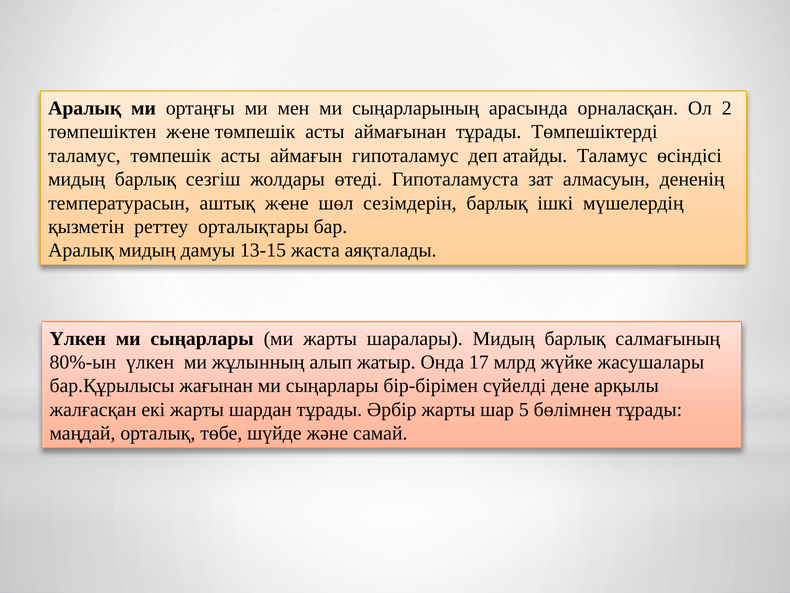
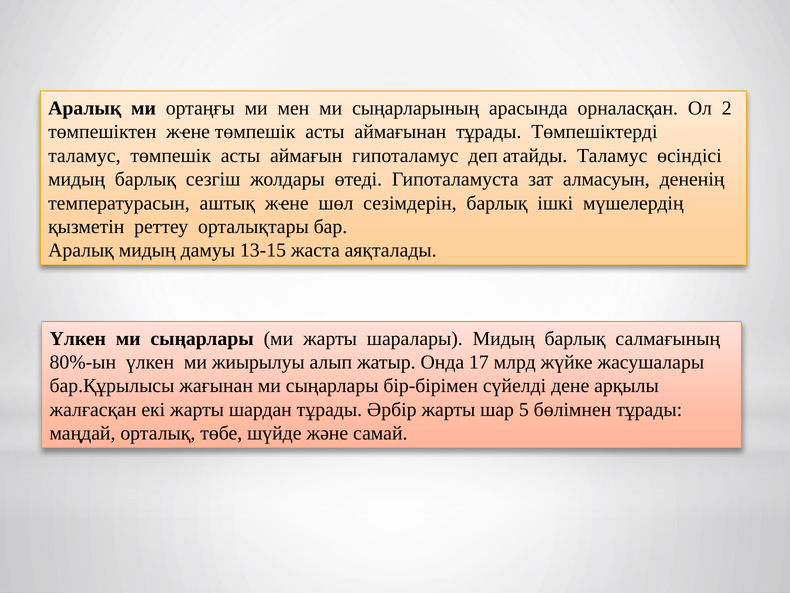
жұлынның: жұлынның -> жиырылуы
